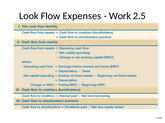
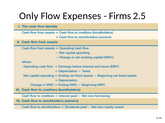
Look: Look -> Only
Work: Work -> Firms
